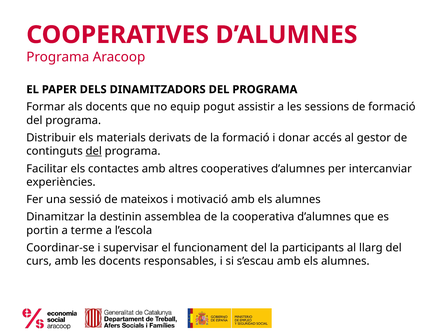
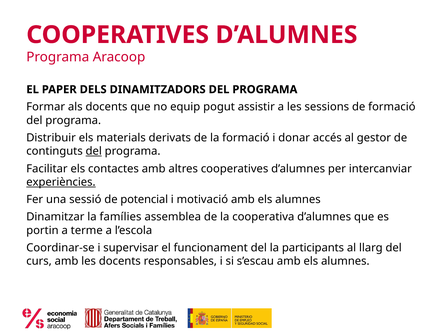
experiències underline: none -> present
mateixos: mateixos -> potencial
destinin: destinin -> famílies
